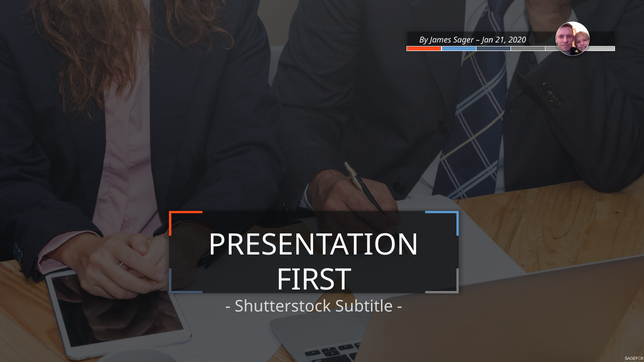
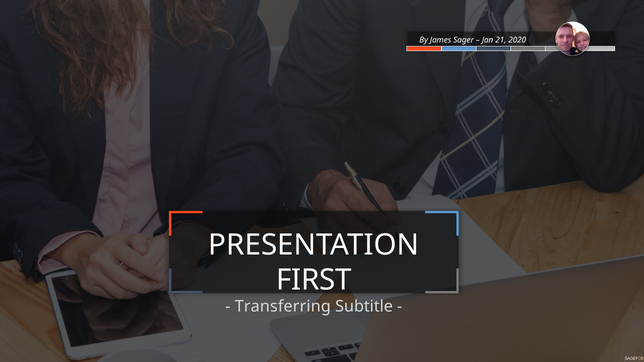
Shutterstock: Shutterstock -> Transferring
